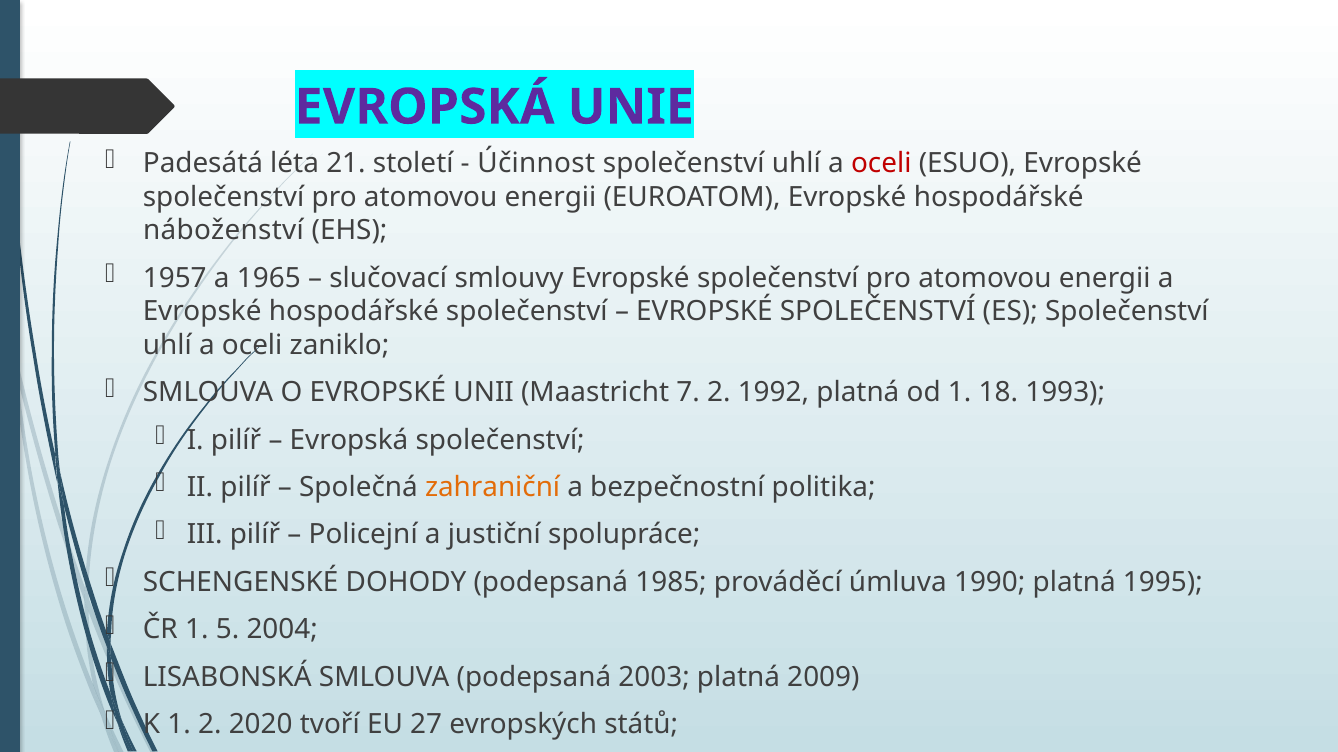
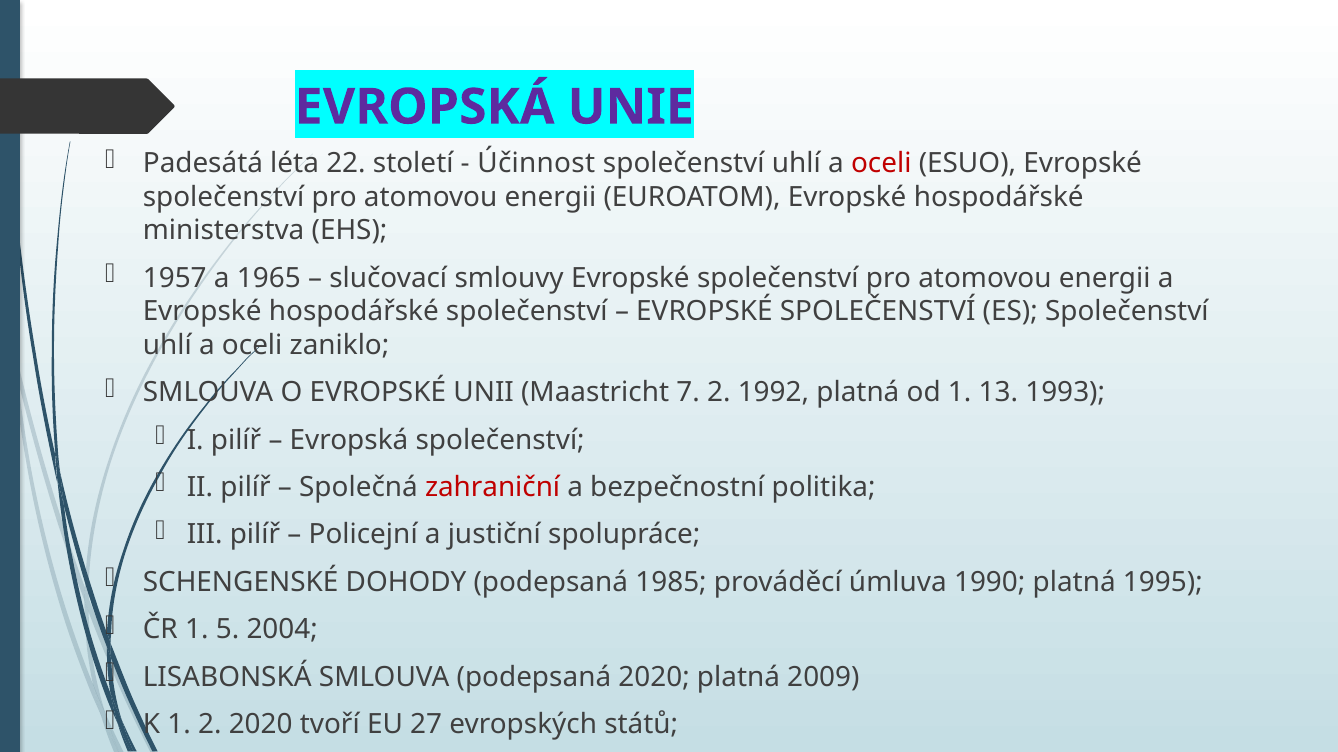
21: 21 -> 22
náboženství: náboženství -> ministerstva
18: 18 -> 13
zahraniční colour: orange -> red
podepsaná 2003: 2003 -> 2020
